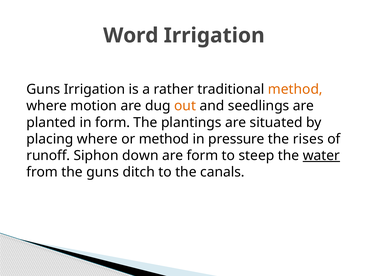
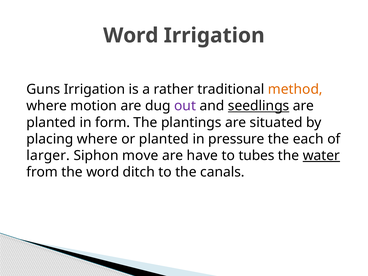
out colour: orange -> purple
seedlings underline: none -> present
or method: method -> planted
rises: rises -> each
runoff: runoff -> larger
down: down -> move
are form: form -> have
steep: steep -> tubes
the guns: guns -> word
